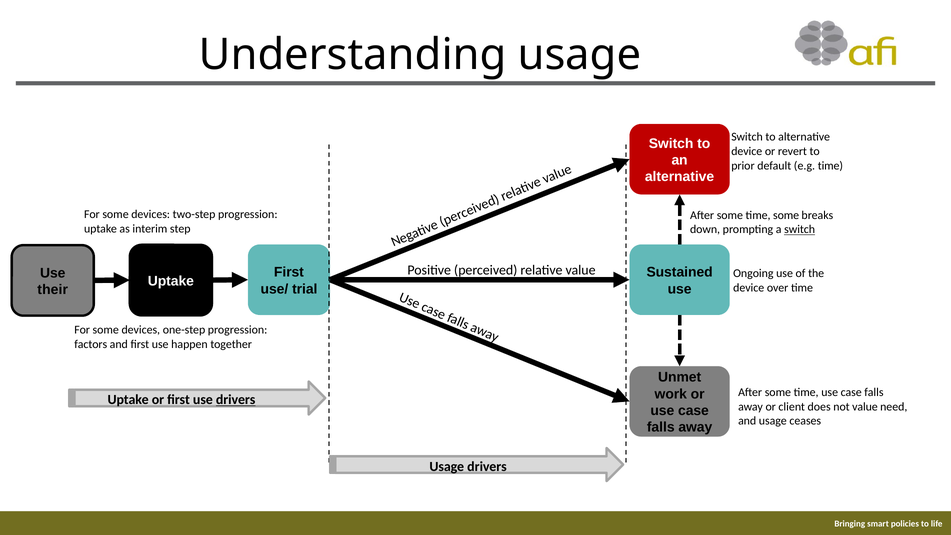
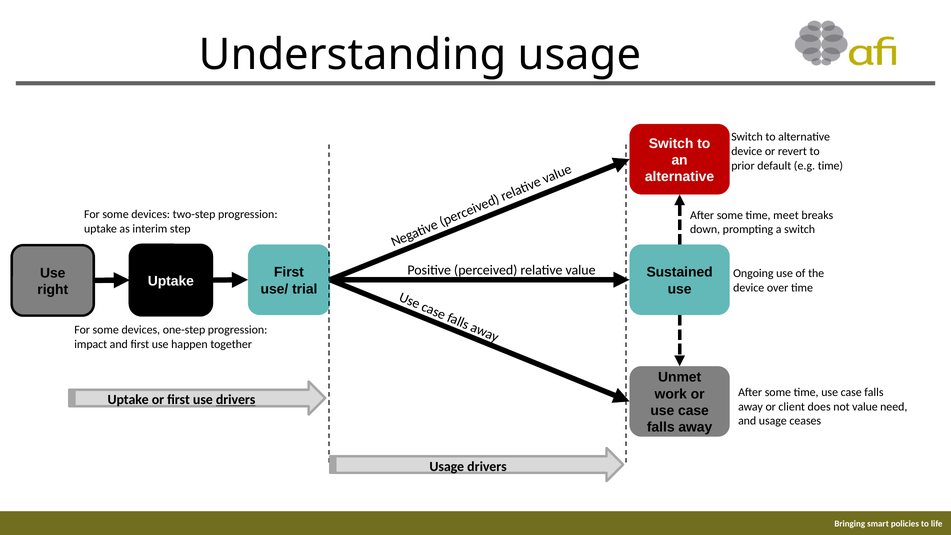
time some: some -> meet
switch at (800, 230) underline: present -> none
their: their -> right
factors: factors -> impact
